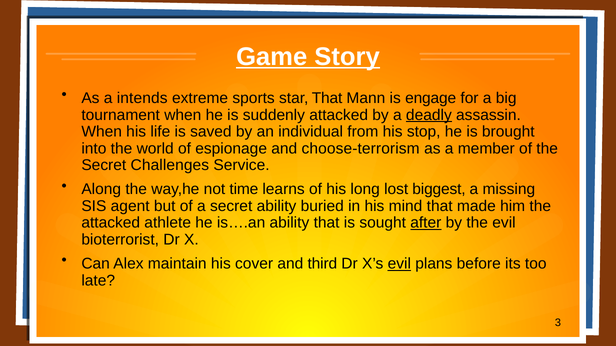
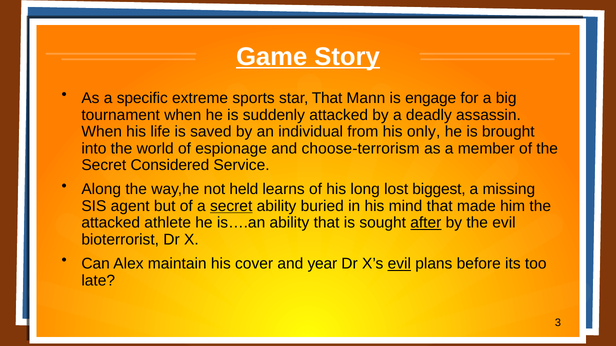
intends: intends -> specific
deadly underline: present -> none
stop: stop -> only
Challenges: Challenges -> Considered
time: time -> held
secret at (231, 206) underline: none -> present
third: third -> year
